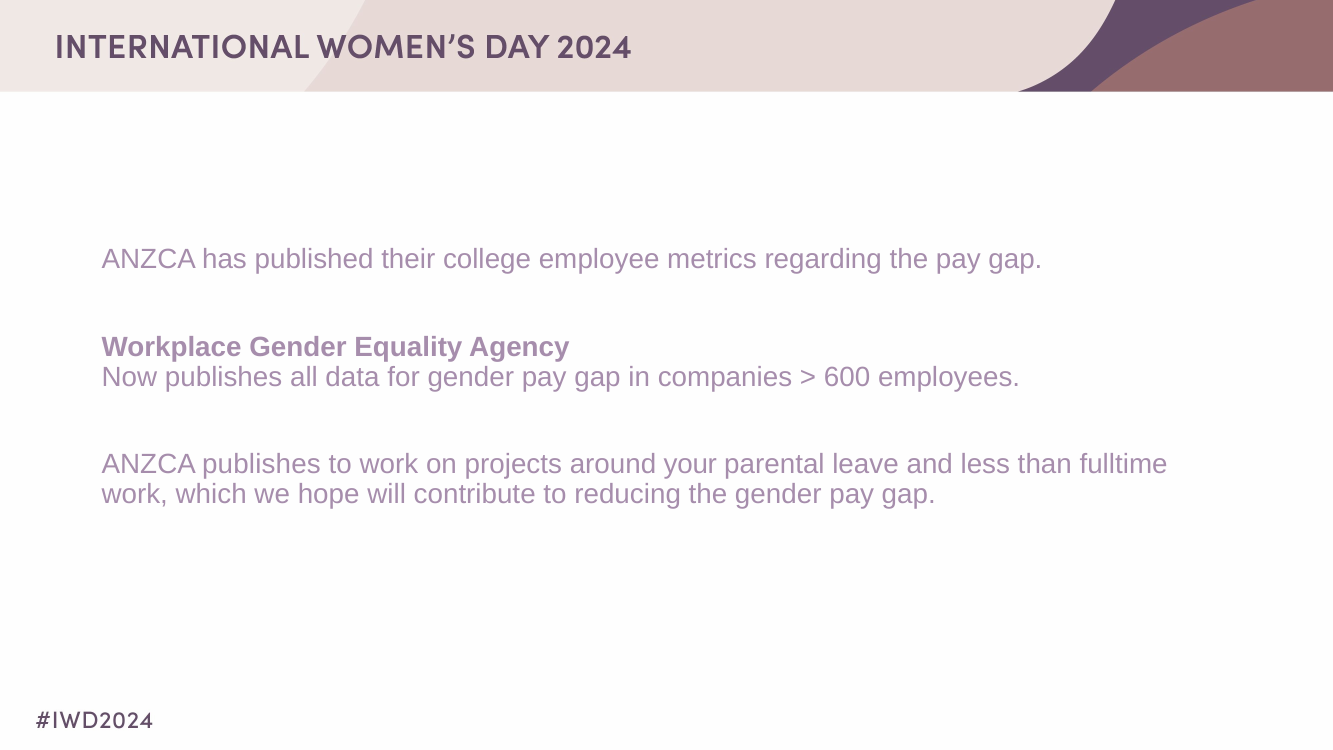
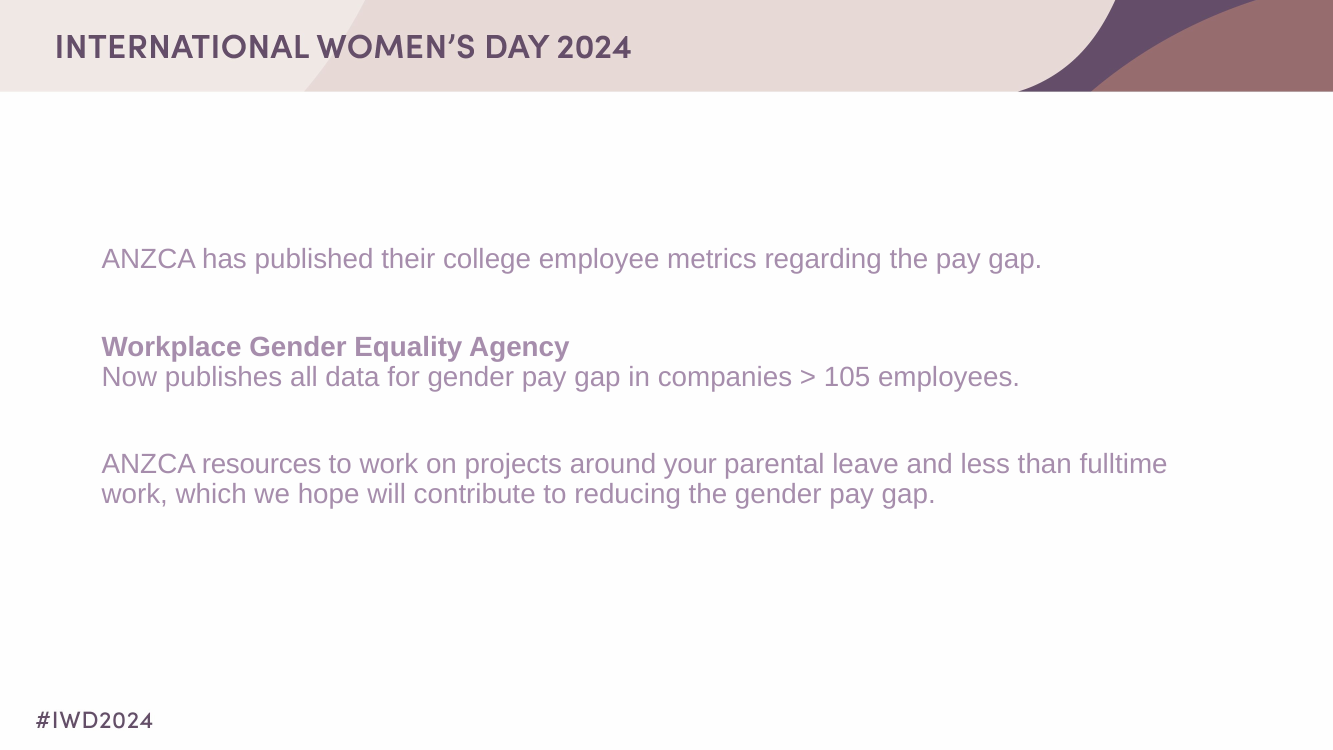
600: 600 -> 105
ANZCA publishes: publishes -> resources
